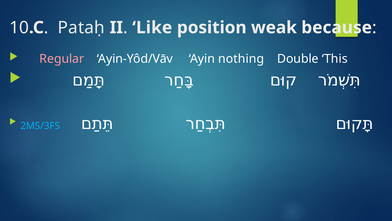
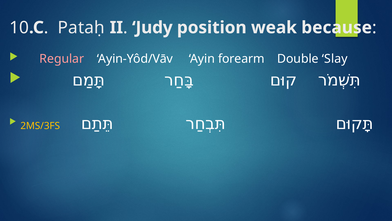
Like: Like -> Judy
nothing: nothing -> forearm
This: This -> Slay
2MS/3FS colour: light blue -> yellow
